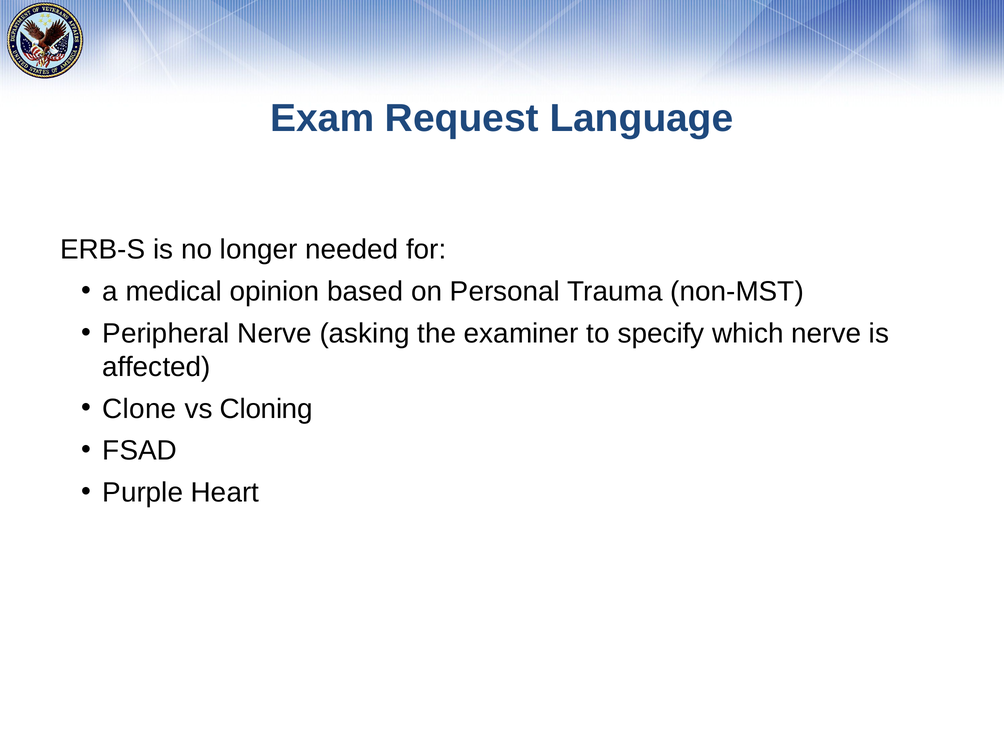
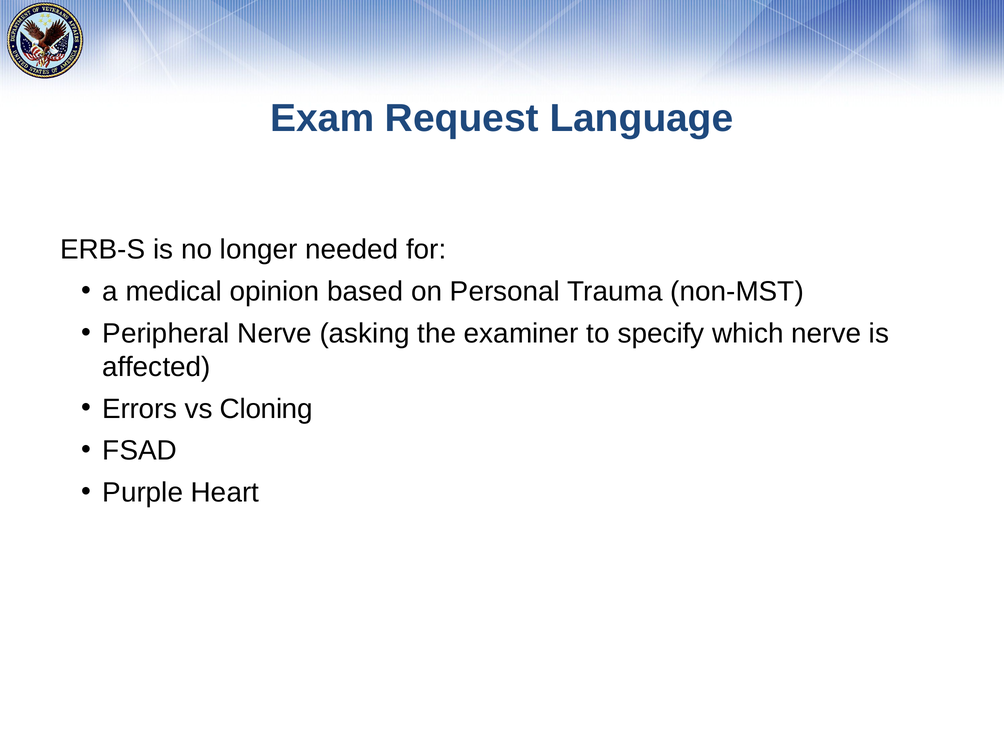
Clone: Clone -> Errors
